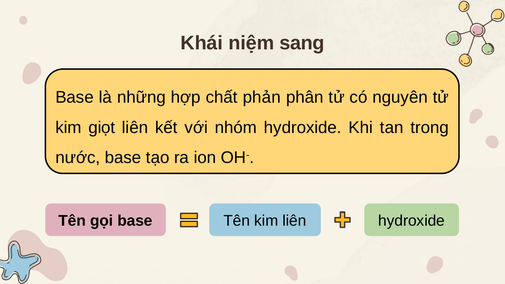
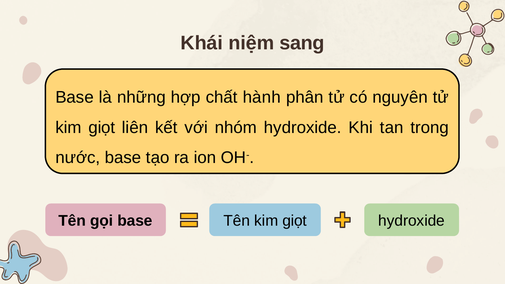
phản: phản -> hành
Tên kim liên: liên -> giọt
